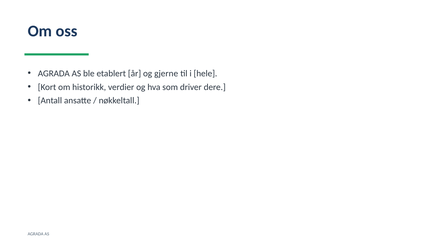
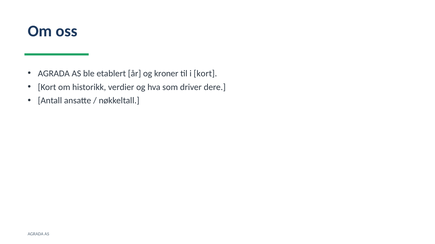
gjerne: gjerne -> kroner
i hele: hele -> kort
